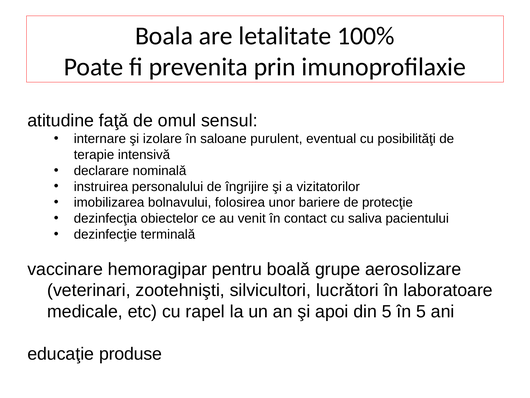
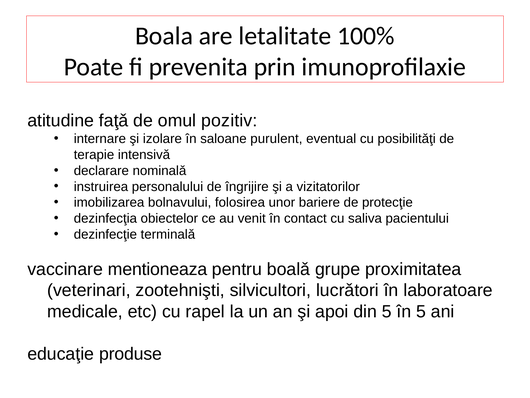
sensul: sensul -> pozitiv
hemoragipar: hemoragipar -> mentioneaza
aerosolizare: aerosolizare -> proximitatea
